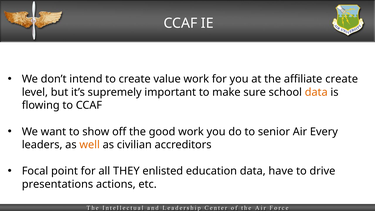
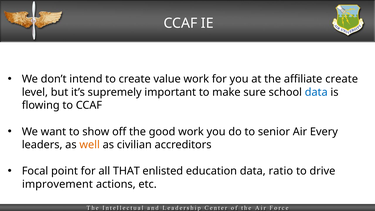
data at (316, 92) colour: orange -> blue
THEY: THEY -> THAT
have: have -> ratio
presentations: presentations -> improvement
